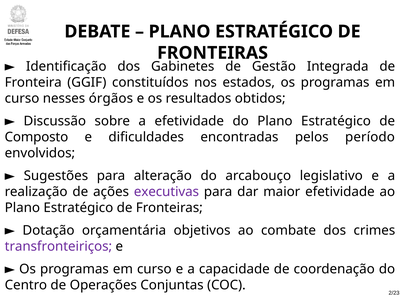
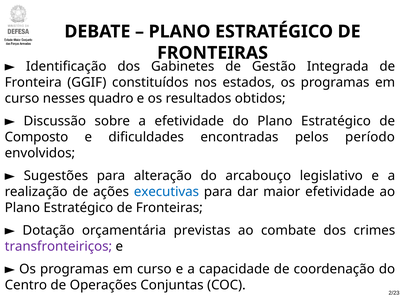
órgãos: órgãos -> quadro
executivas colour: purple -> blue
objetivos: objetivos -> previstas
